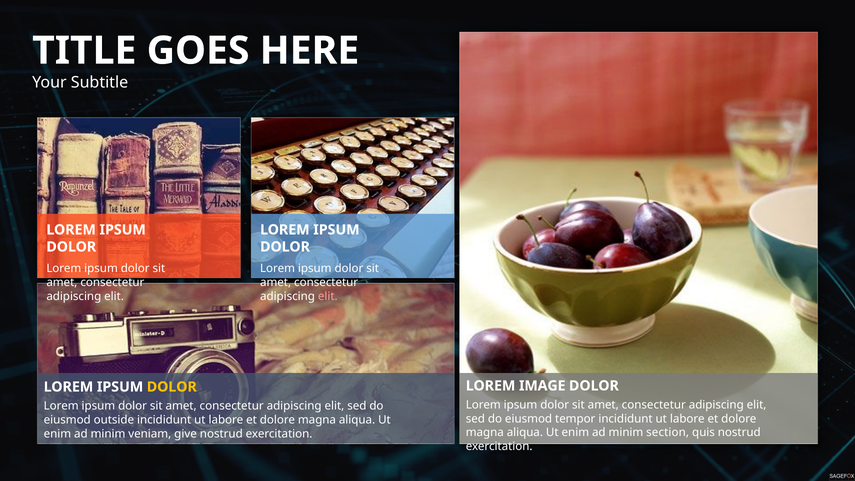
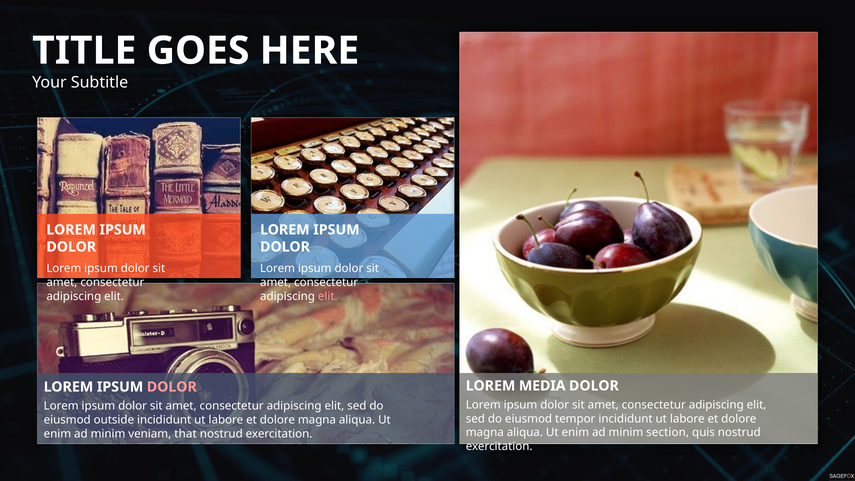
IMAGE: IMAGE -> MEDIA
DOLOR at (172, 387) colour: yellow -> pink
give: give -> that
